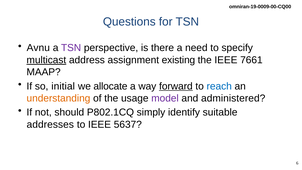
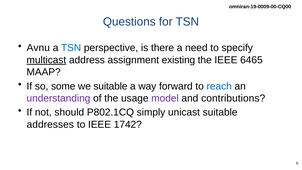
TSN at (71, 48) colour: purple -> blue
7661: 7661 -> 6465
initial: initial -> some
we allocate: allocate -> suitable
forward underline: present -> none
understanding colour: orange -> purple
administered: administered -> contributions
identify: identify -> unicast
5637: 5637 -> 1742
